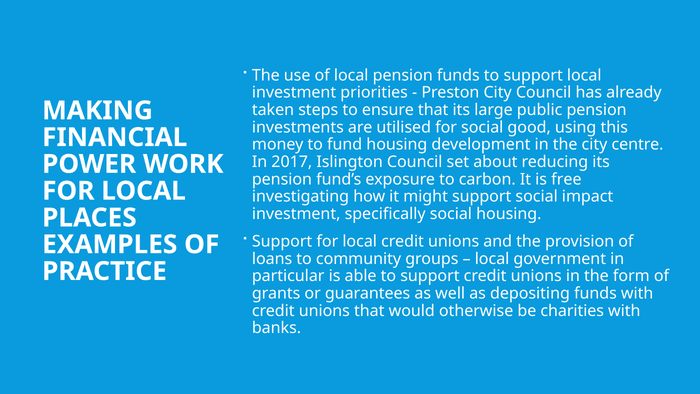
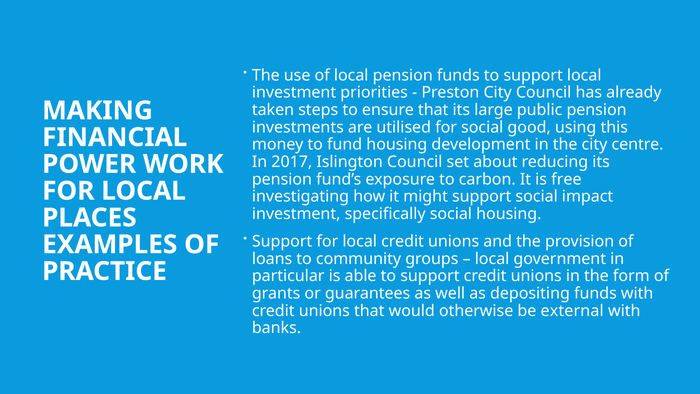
charities: charities -> external
